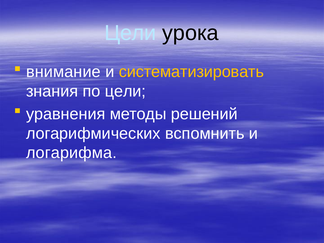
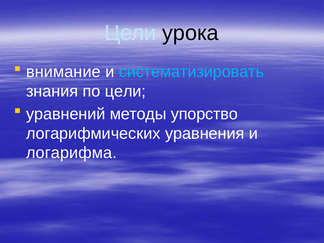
систематизировать colour: yellow -> light blue
уравнения: уравнения -> уравнений
решений: решений -> упорство
вспомнить: вспомнить -> уравнения
